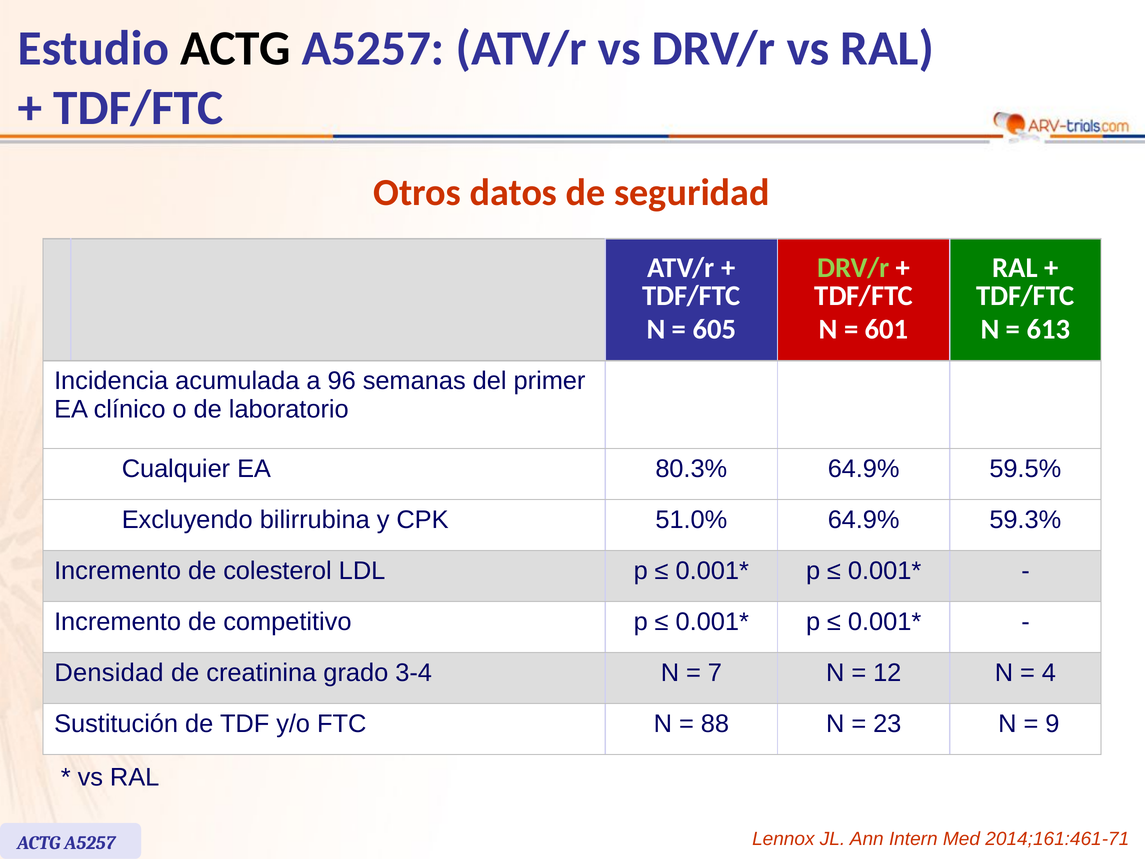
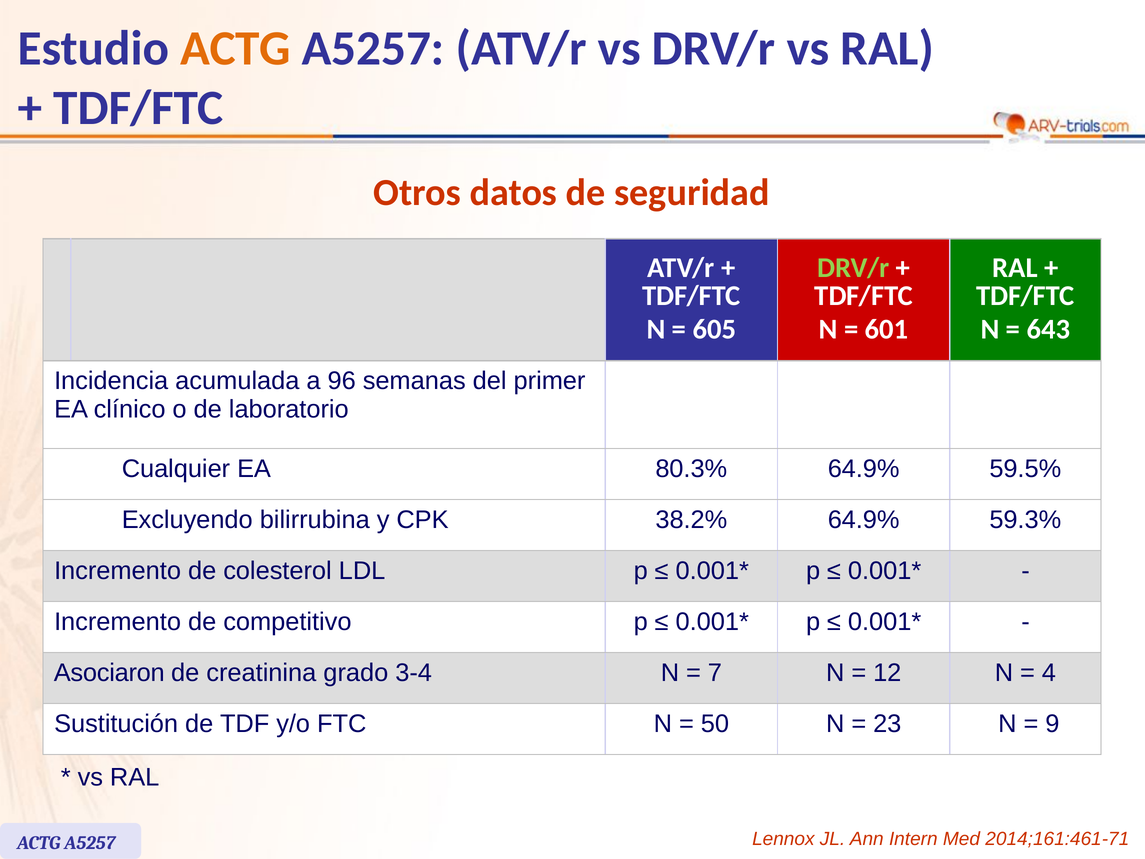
ACTG at (236, 49) colour: black -> orange
613: 613 -> 643
51.0%: 51.0% -> 38.2%
Densidad: Densidad -> Asociaron
88: 88 -> 50
